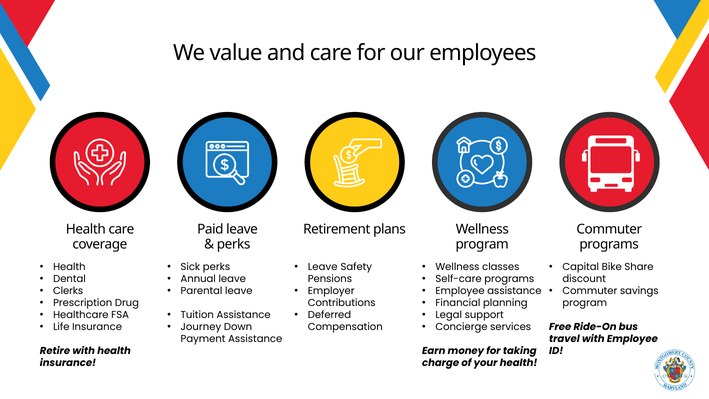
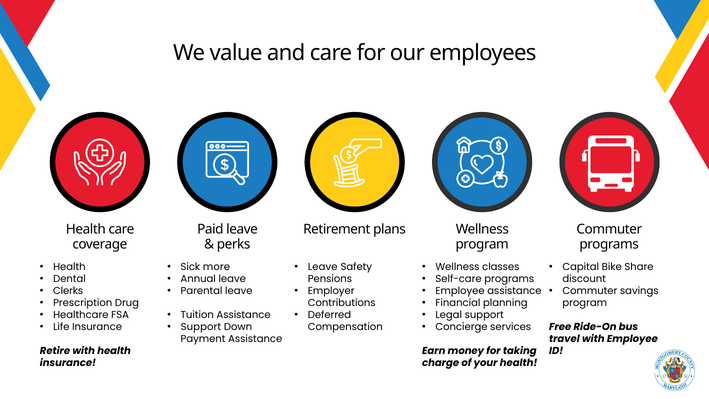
Sick perks: perks -> more
Journey at (201, 327): Journey -> Support
